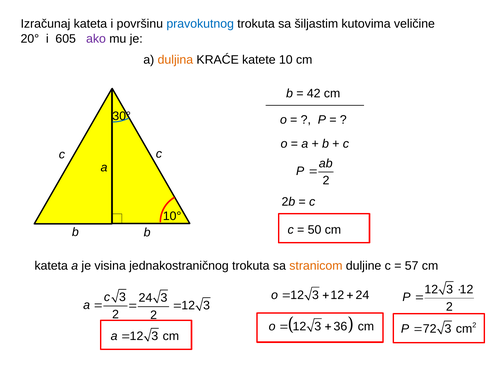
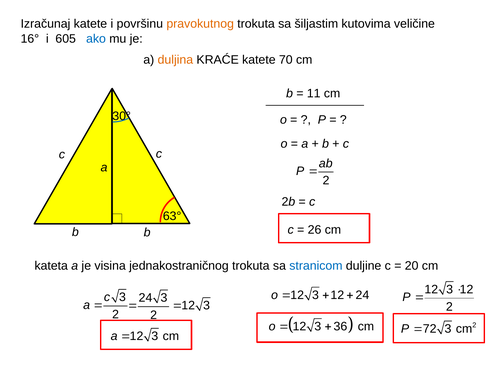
Izračunaj kateta: kateta -> katete
pravokutnog colour: blue -> orange
20°: 20° -> 16°
ako colour: purple -> blue
10: 10 -> 70
42: 42 -> 11
10°: 10° -> 63°
50: 50 -> 26
stranicom colour: orange -> blue
57: 57 -> 20
